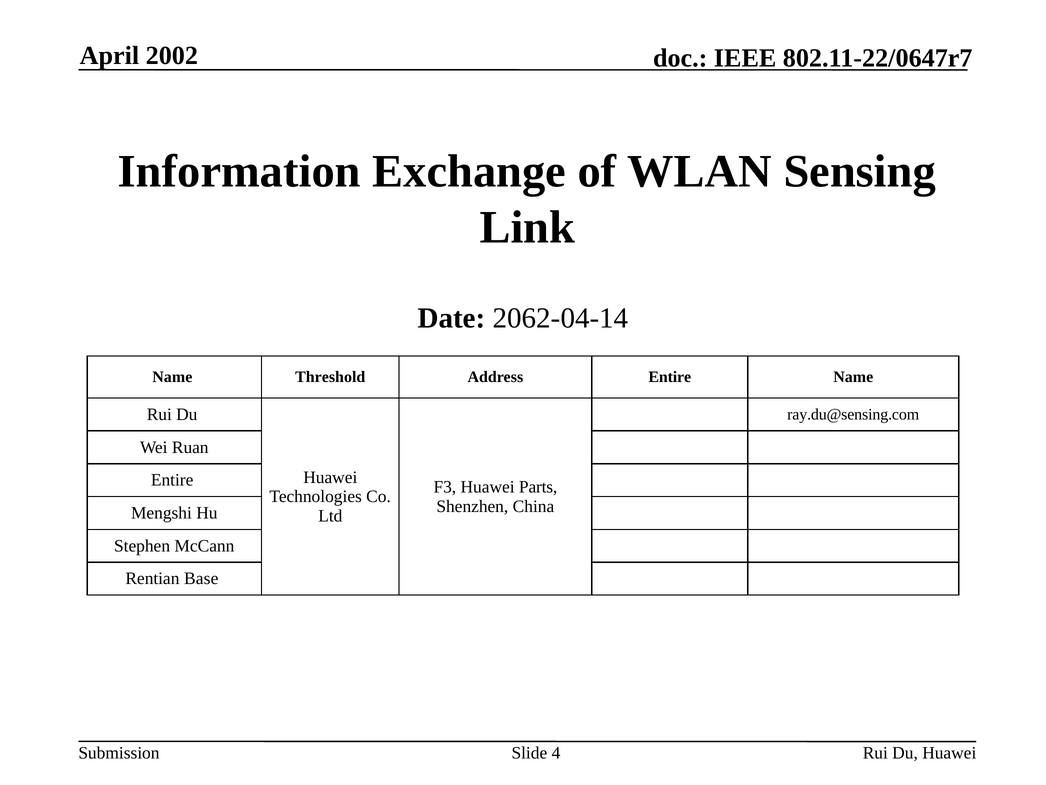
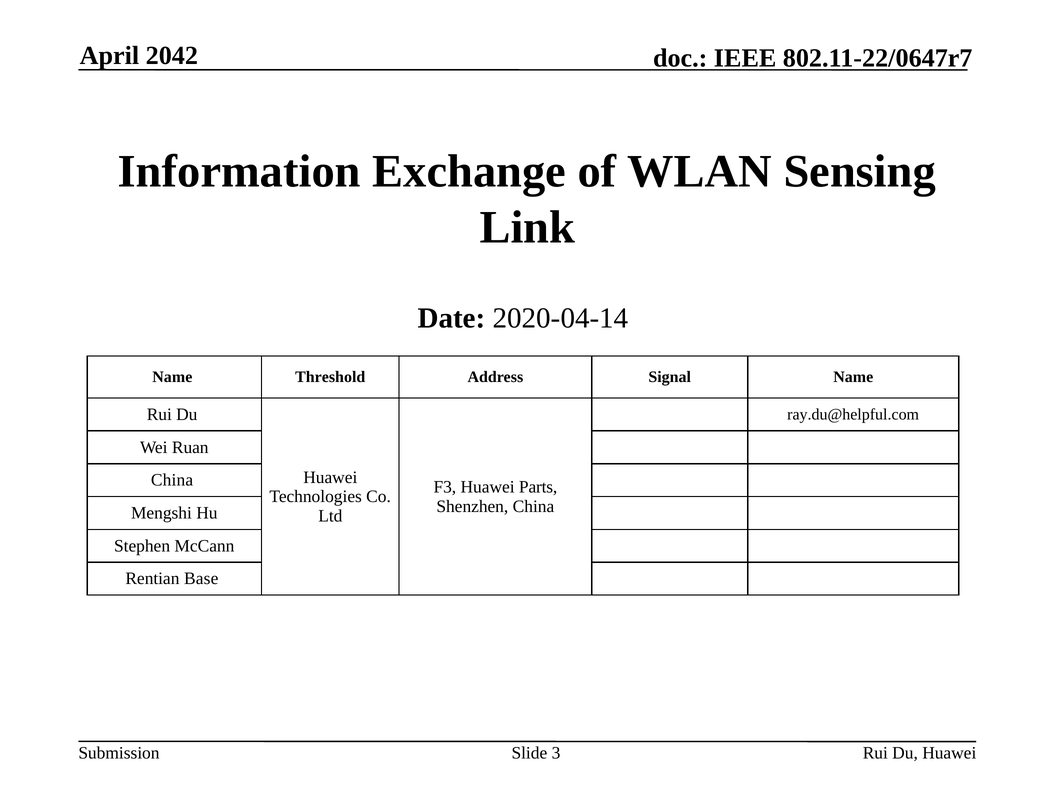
2002: 2002 -> 2042
2062-04-14: 2062-04-14 -> 2020-04-14
Address Entire: Entire -> Signal
ray.du@sensing.com: ray.du@sensing.com -> ray.du@helpful.com
Entire at (172, 480): Entire -> China
4: 4 -> 3
